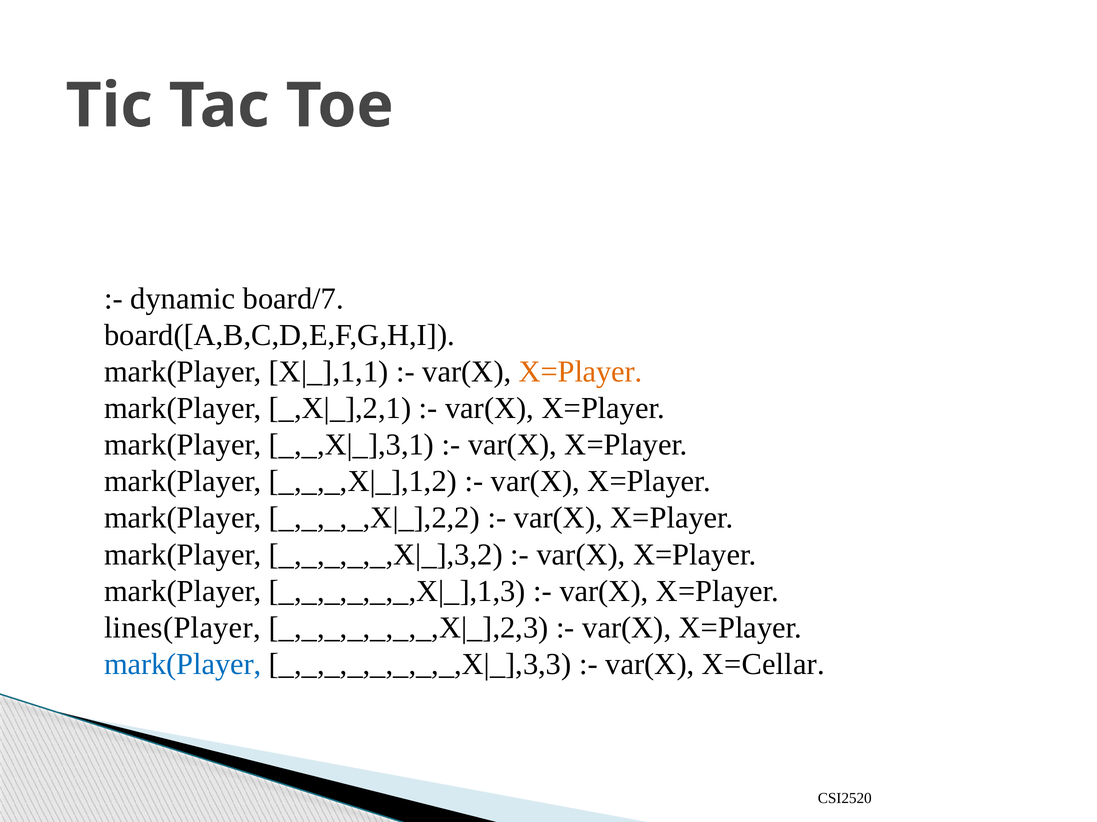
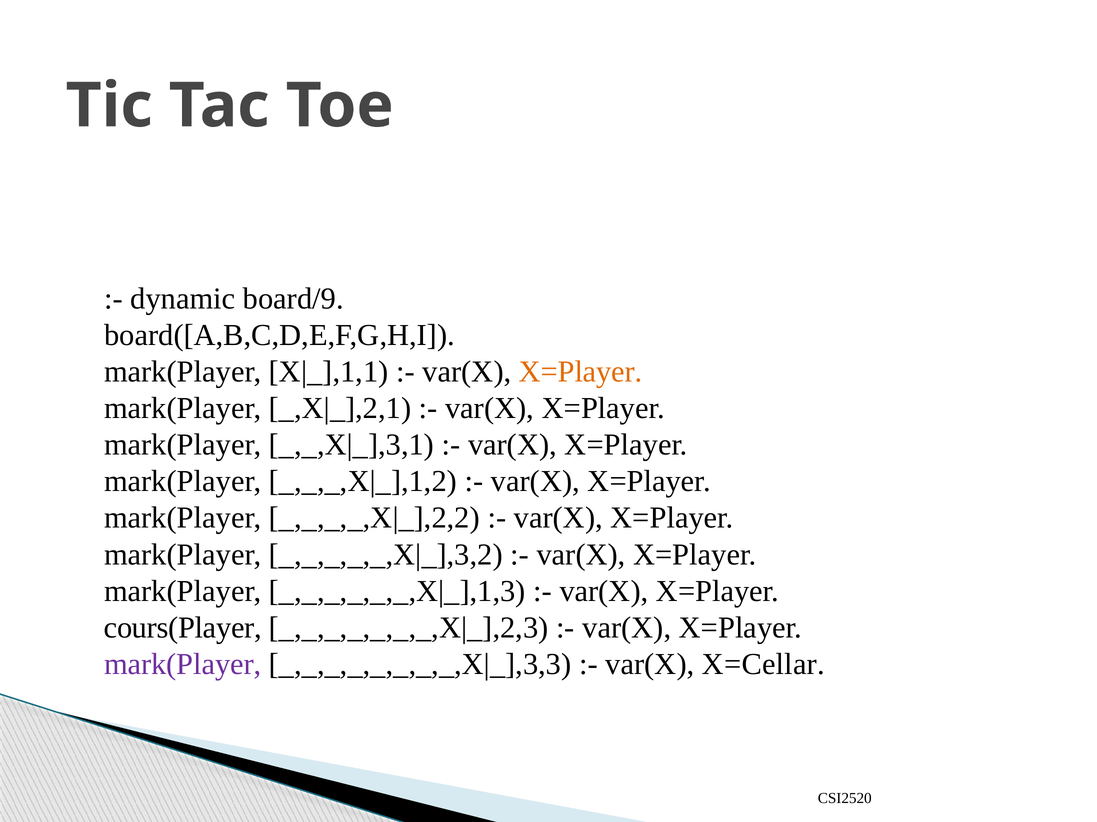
board/7: board/7 -> board/9
lines(Player: lines(Player -> cours(Player
mark(Player at (183, 665) colour: blue -> purple
